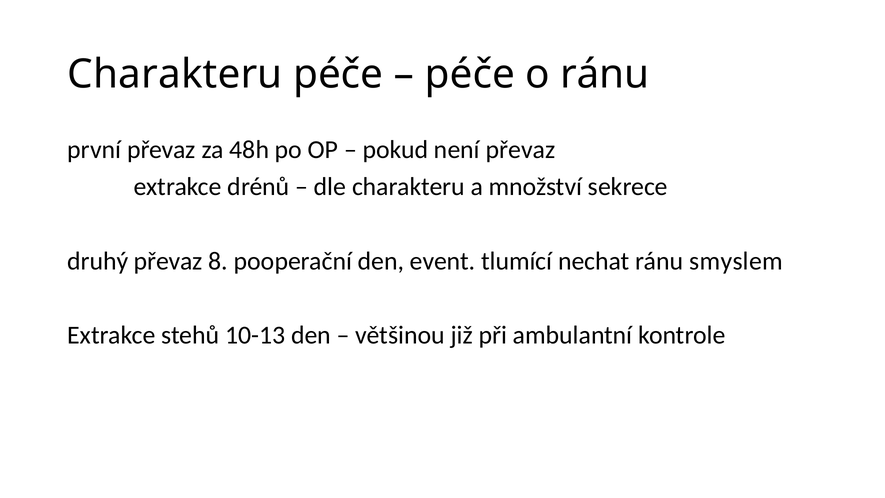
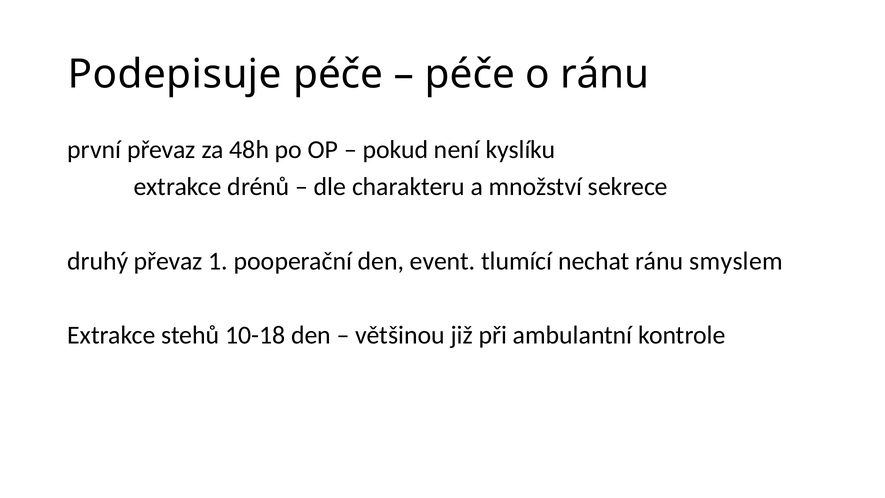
Charakteru at (175, 74): Charakteru -> Podepisuje
není převaz: převaz -> kyslíku
8: 8 -> 1
10-13: 10-13 -> 10-18
